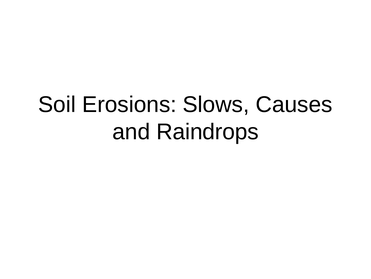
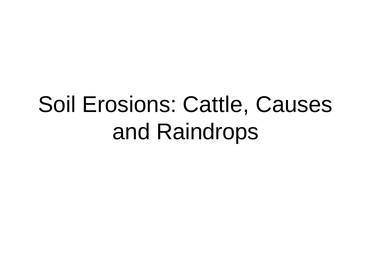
Slows: Slows -> Cattle
